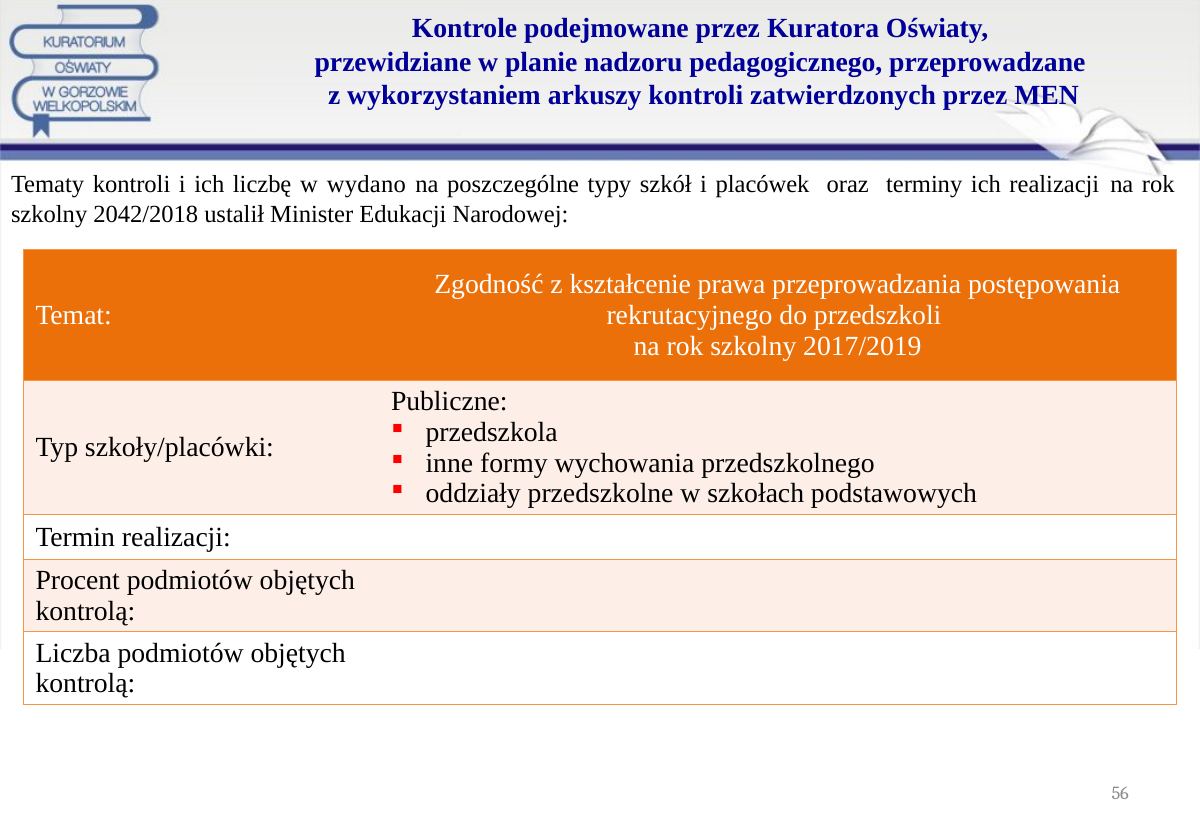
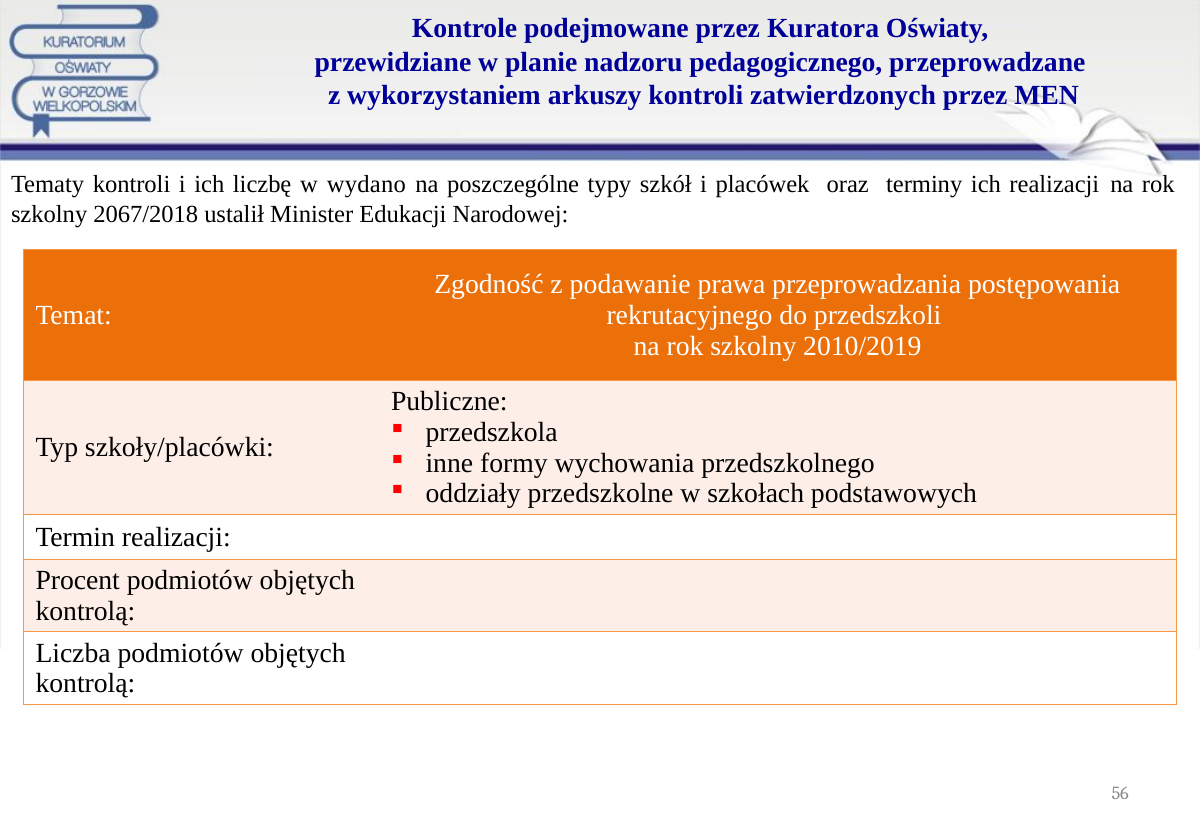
2042/2018: 2042/2018 -> 2067/2018
kształcenie: kształcenie -> podawanie
2017/2019: 2017/2019 -> 2010/2019
